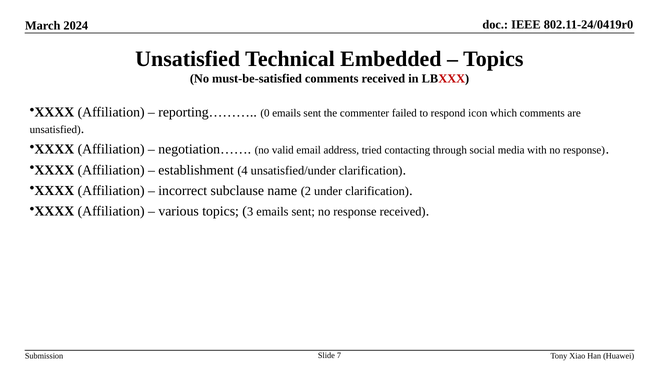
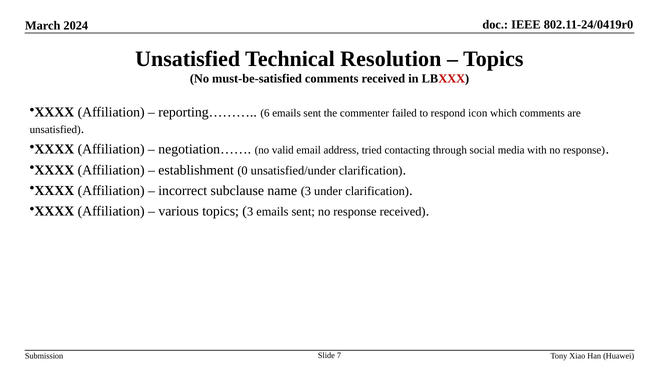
Embedded: Embedded -> Resolution
0: 0 -> 6
4: 4 -> 0
name 2: 2 -> 3
